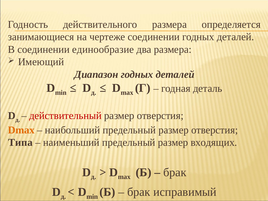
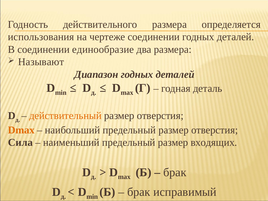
занимающиеся: занимающиеся -> использования
Имеющий: Имеющий -> Называют
действительный colour: red -> orange
Типа: Типа -> Сила
